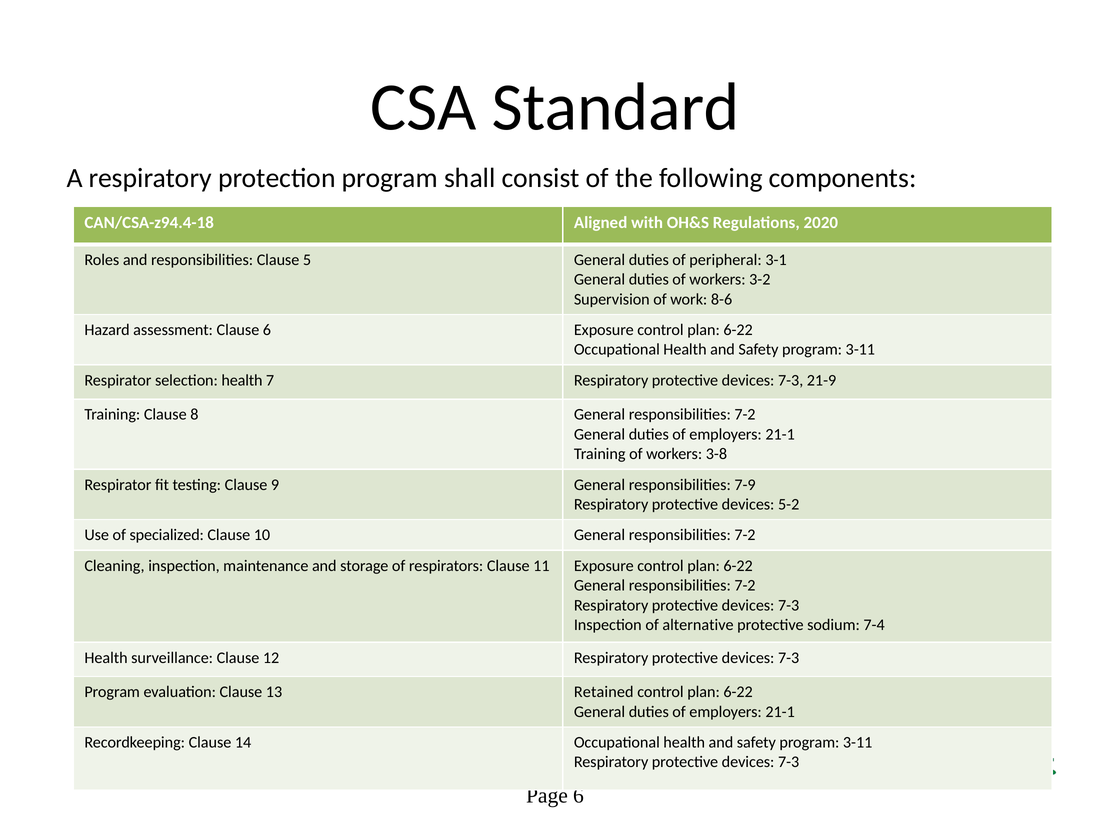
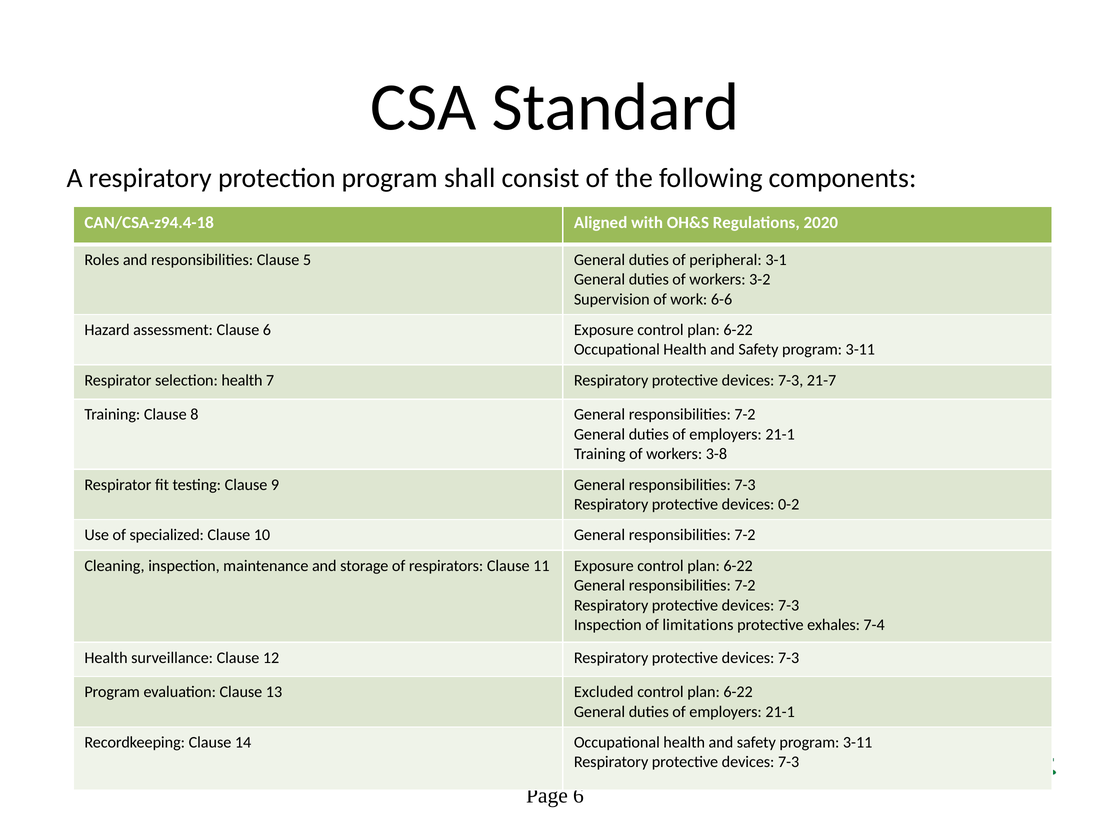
8-6: 8-6 -> 6-6
21-9: 21-9 -> 21-7
responsibilities 7-9: 7-9 -> 7-3
5-2: 5-2 -> 0-2
alternative: alternative -> limitations
sodium: sodium -> exhales
Retained: Retained -> Excluded
